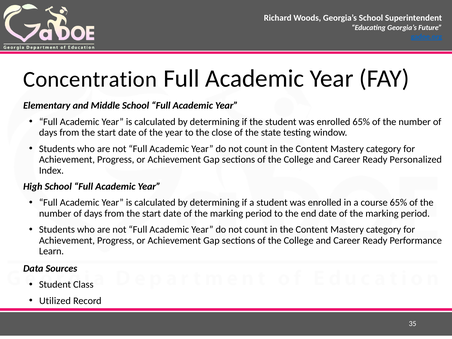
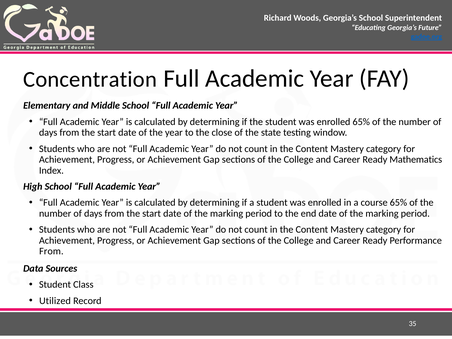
Personalized: Personalized -> Mathematics
Learn at (51, 251): Learn -> From
